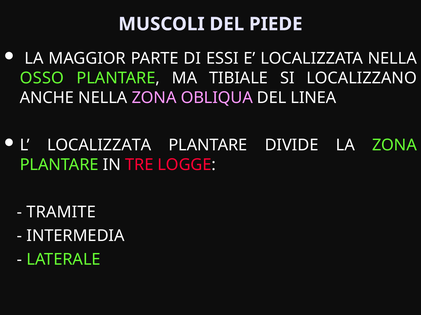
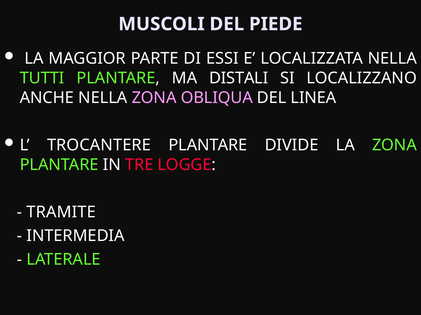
OSSO: OSSO -> TUTTI
TIBIALE: TIBIALE -> DISTALI
L LOCALIZZATA: LOCALIZZATA -> TROCANTERE
